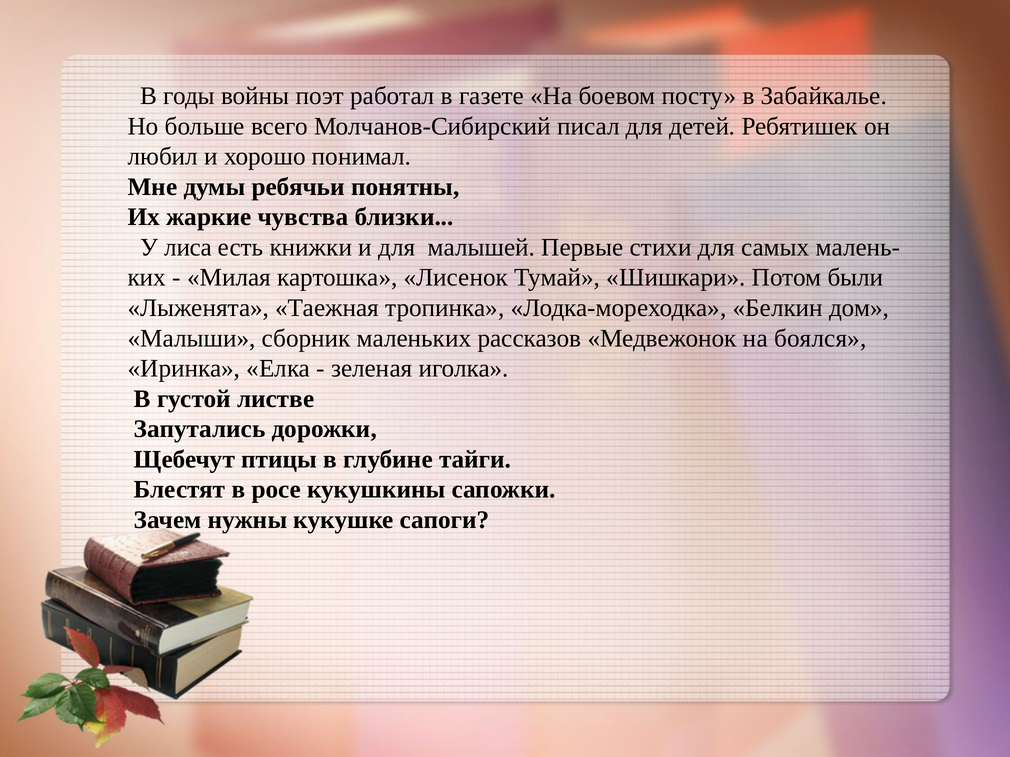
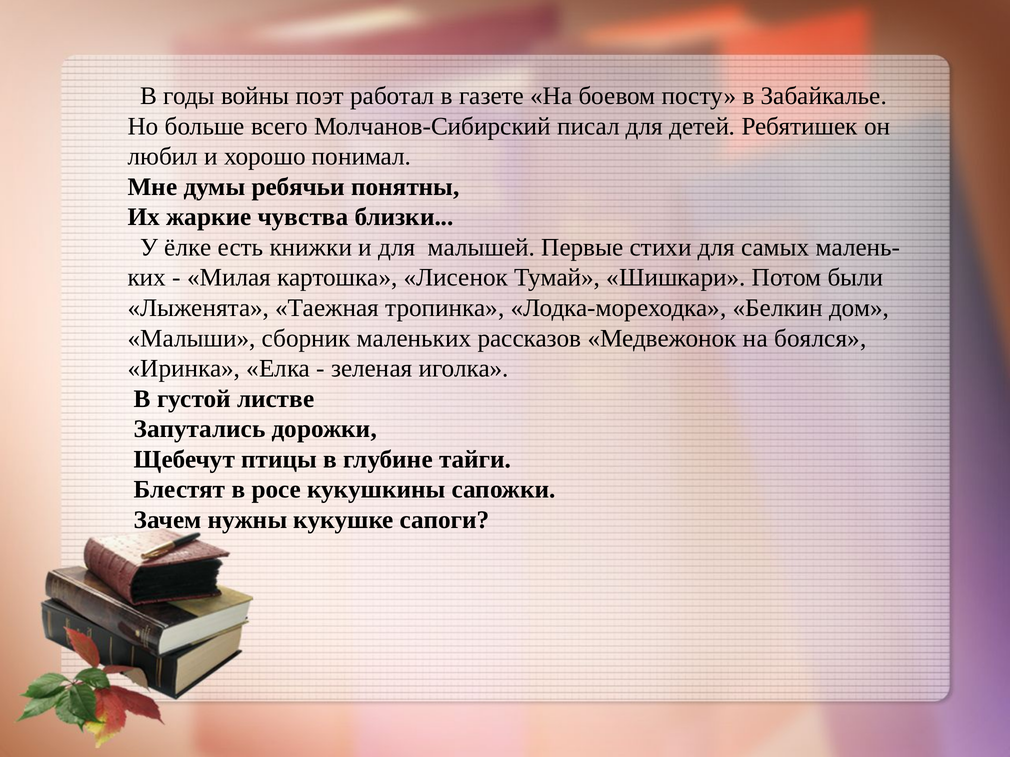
лиса: лиса -> ёлке
